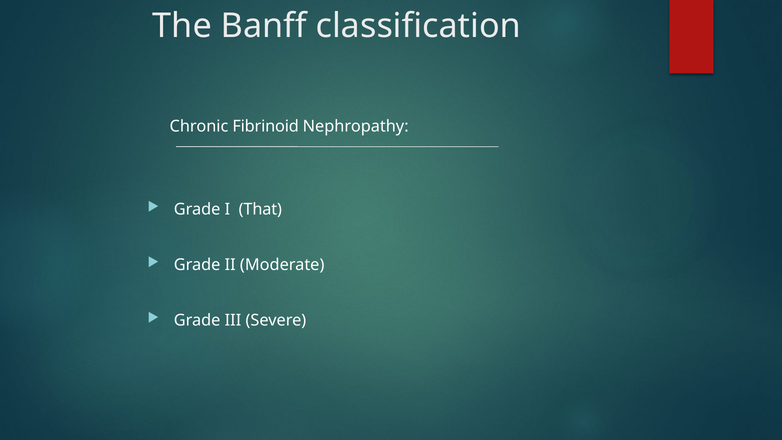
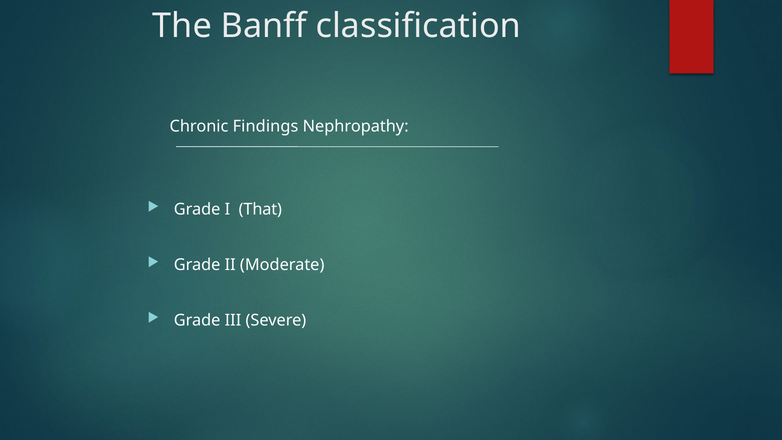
Fibrinoid: Fibrinoid -> Findings
